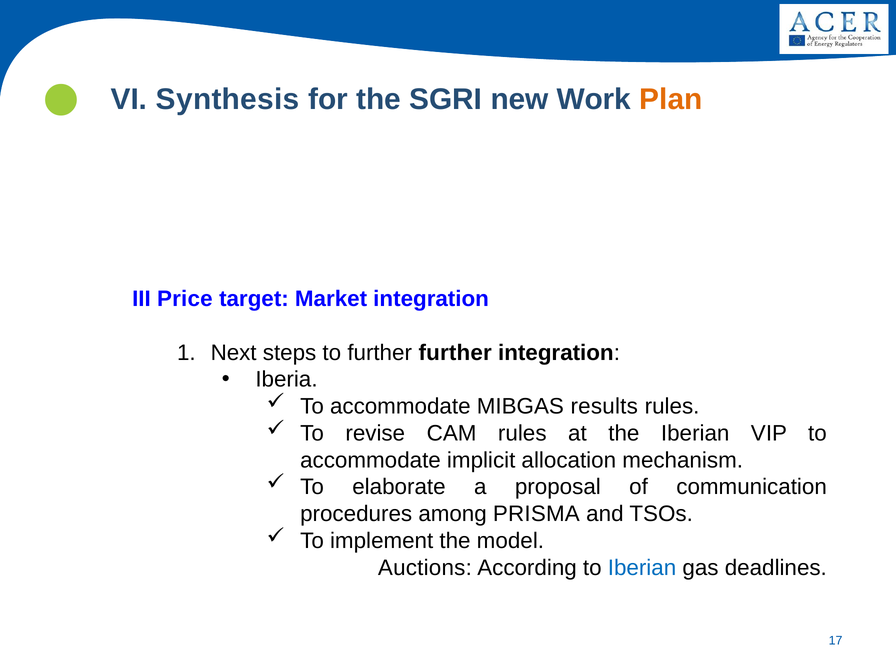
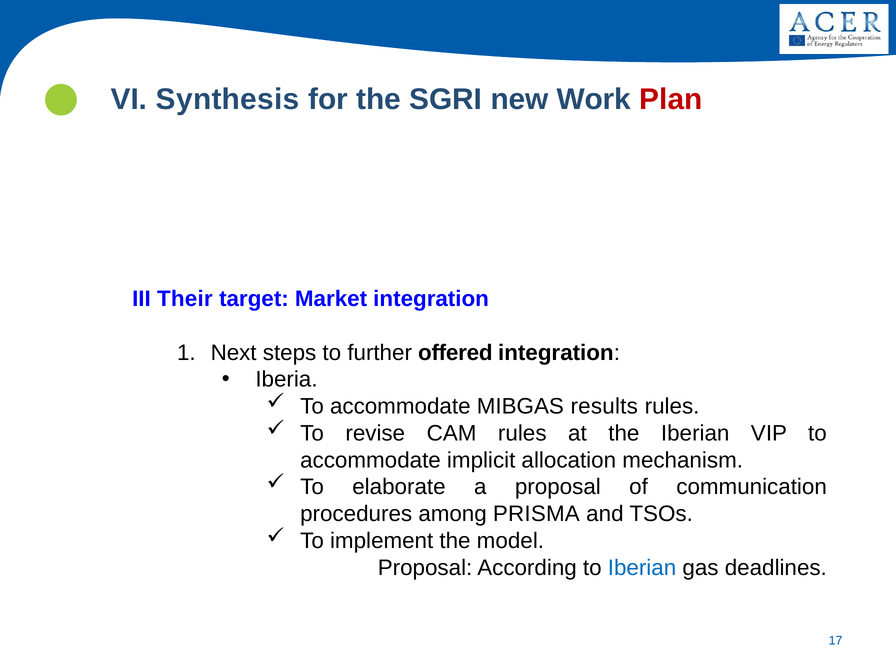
Plan colour: orange -> red
Price: Price -> Their
further further: further -> offered
Auctions at (425, 568): Auctions -> Proposal
